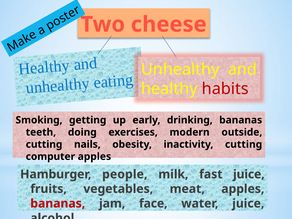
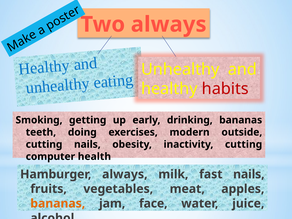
cheese at (169, 24): cheese -> always
computer apples: apples -> health
Hamburger people: people -> always
fast juice: juice -> nails
bananas at (58, 203) colour: red -> orange
